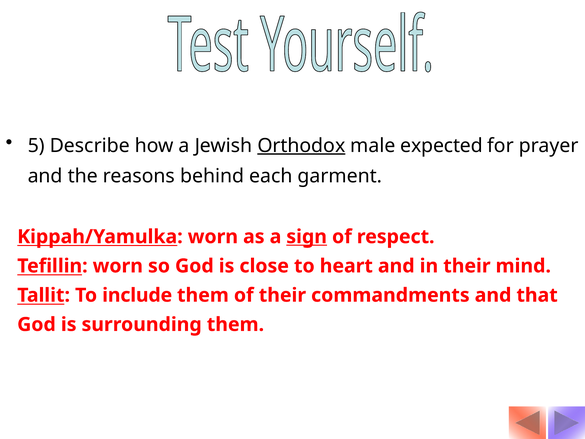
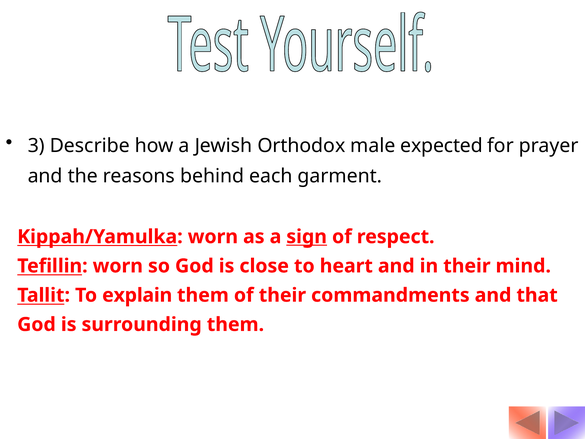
5: 5 -> 3
Orthodox underline: present -> none
include: include -> explain
